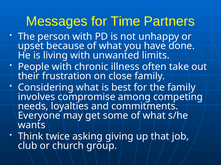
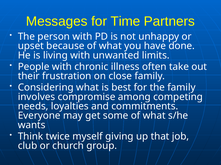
asking: asking -> myself
